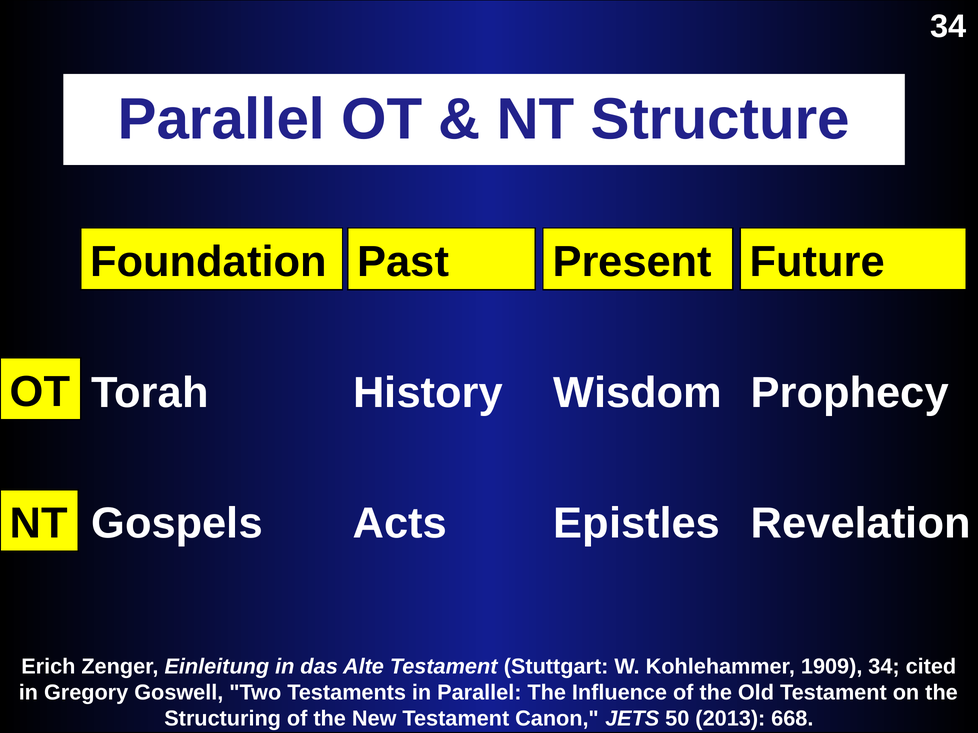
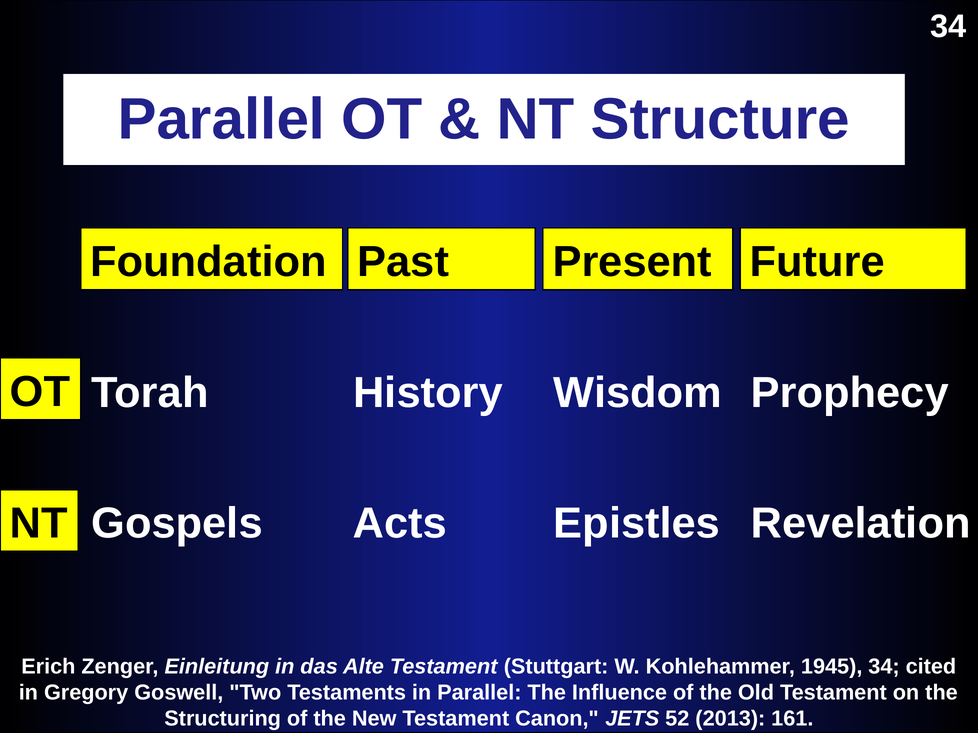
1909: 1909 -> 1945
50: 50 -> 52
668: 668 -> 161
